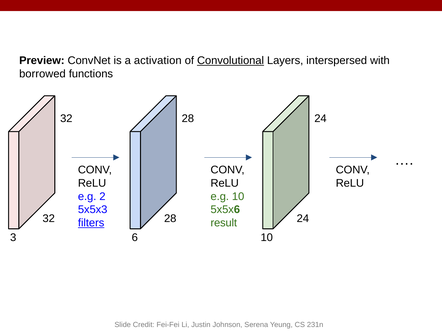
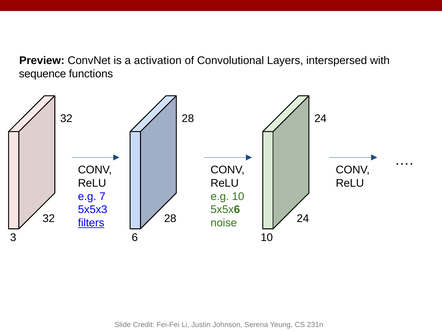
Convolutional underline: present -> none
borrowed: borrowed -> sequence
2: 2 -> 7
result: result -> noise
